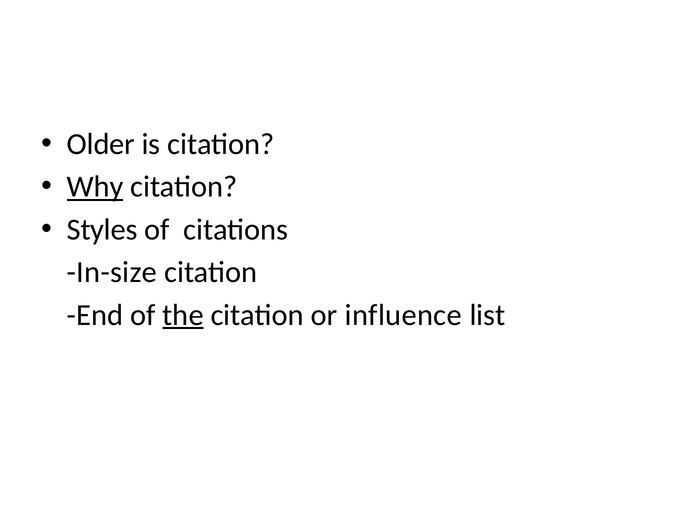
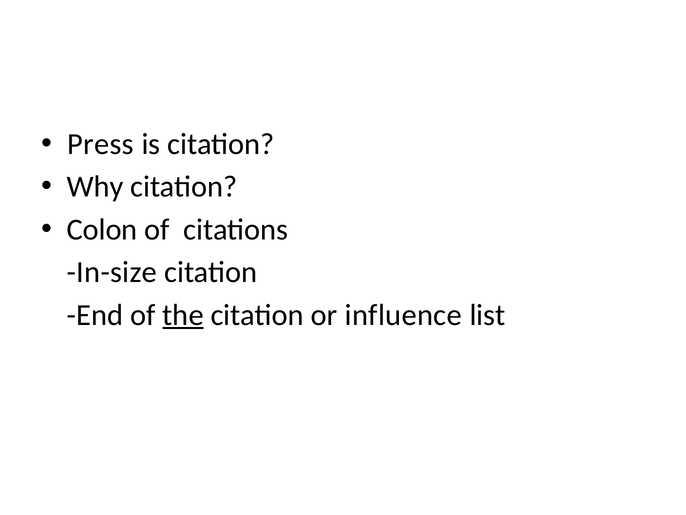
Older: Older -> Press
Why underline: present -> none
Styles: Styles -> Colon
